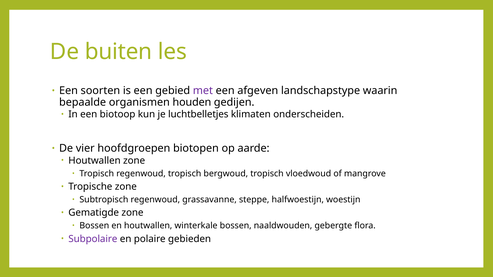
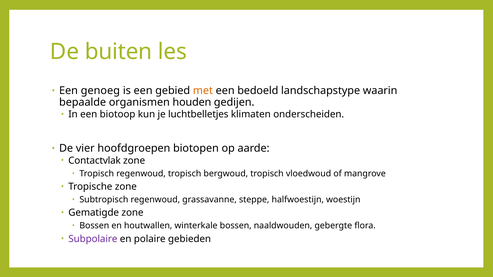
soorten: soorten -> genoeg
met colour: purple -> orange
afgeven: afgeven -> bedoeld
Houtwallen at (95, 161): Houtwallen -> Contactvlak
